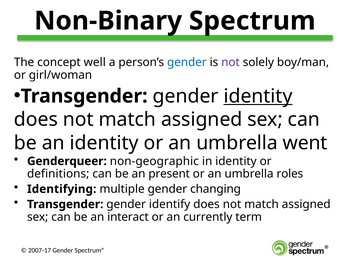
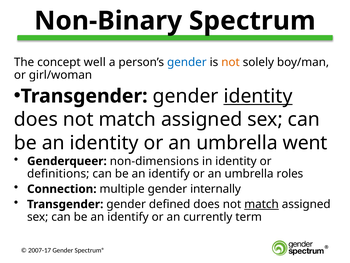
not at (231, 62) colour: purple -> orange
non-geographic: non-geographic -> non-dimensions
present at (169, 173): present -> identify
Identifying at (62, 189): Identifying -> Connection
changing: changing -> internally
identify: identify -> defined
match at (262, 204) underline: none -> present
interact at (128, 217): interact -> identify
